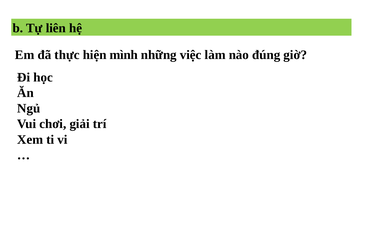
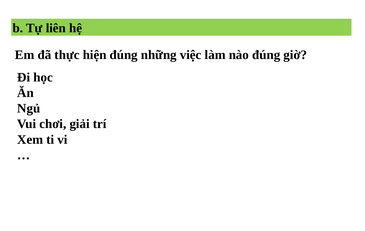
hiện mình: mình -> đúng
